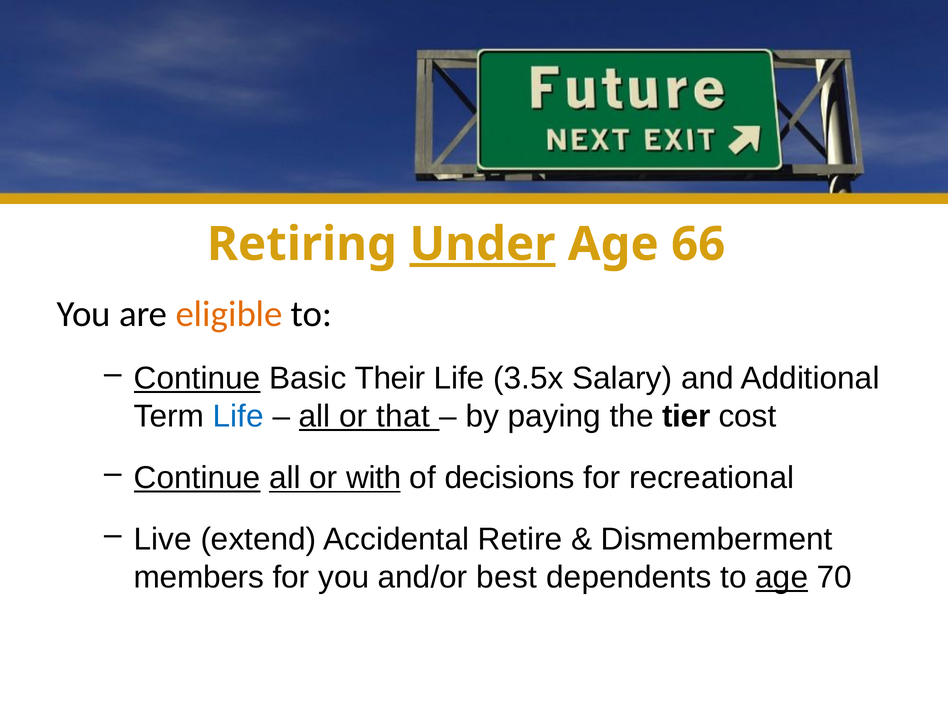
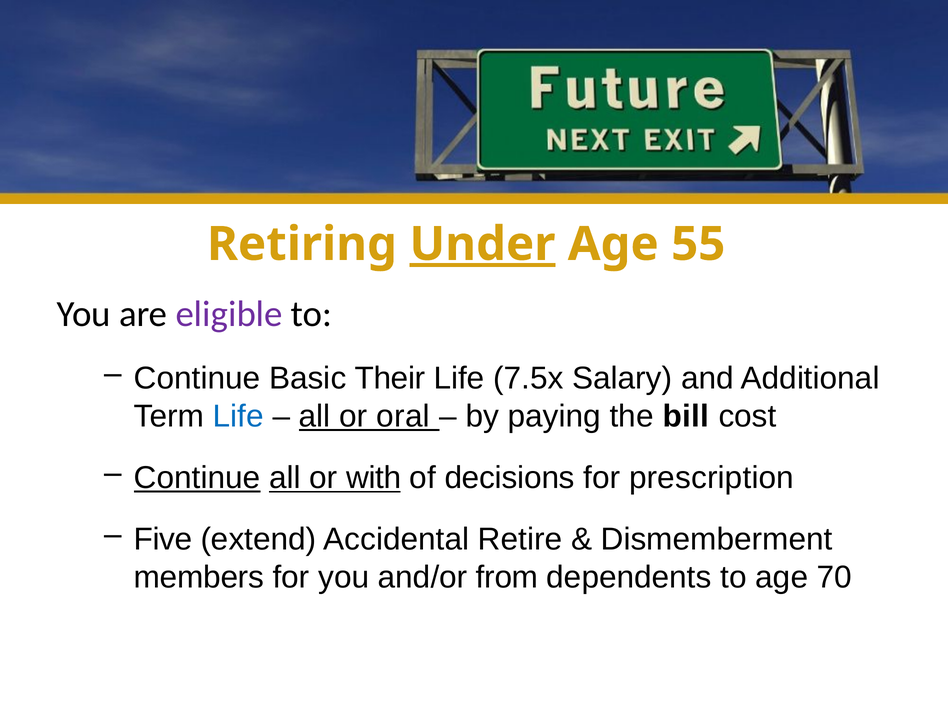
66: 66 -> 55
eligible colour: orange -> purple
Continue at (197, 378) underline: present -> none
3.5x: 3.5x -> 7.5x
that: that -> oral
tier: tier -> bill
recreational: recreational -> prescription
Live: Live -> Five
best: best -> from
age at (782, 577) underline: present -> none
